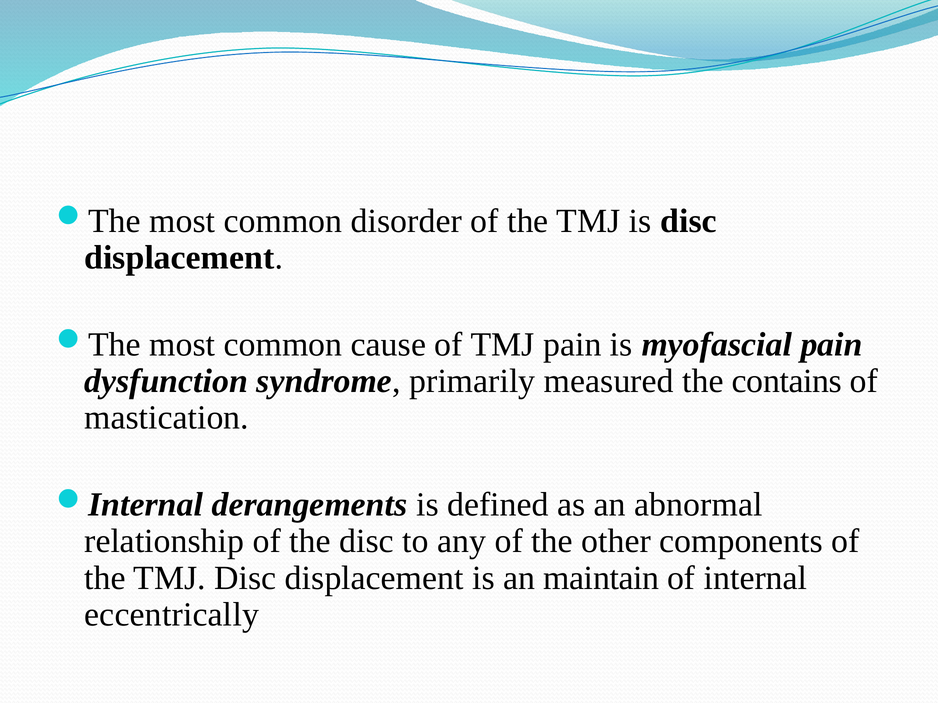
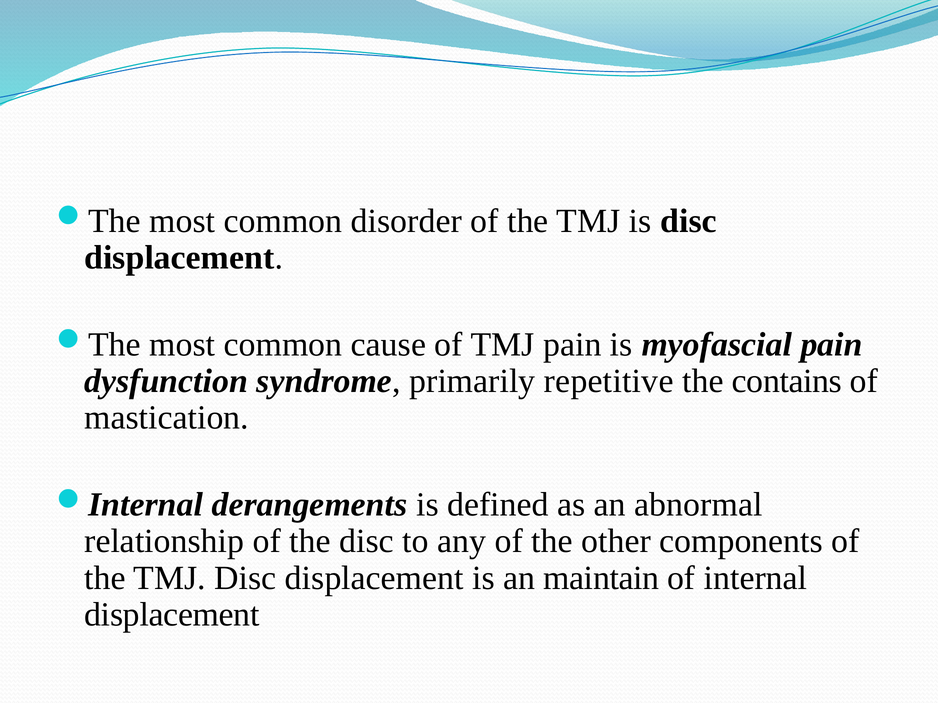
measured: measured -> repetitive
eccentrically at (172, 615): eccentrically -> displacement
